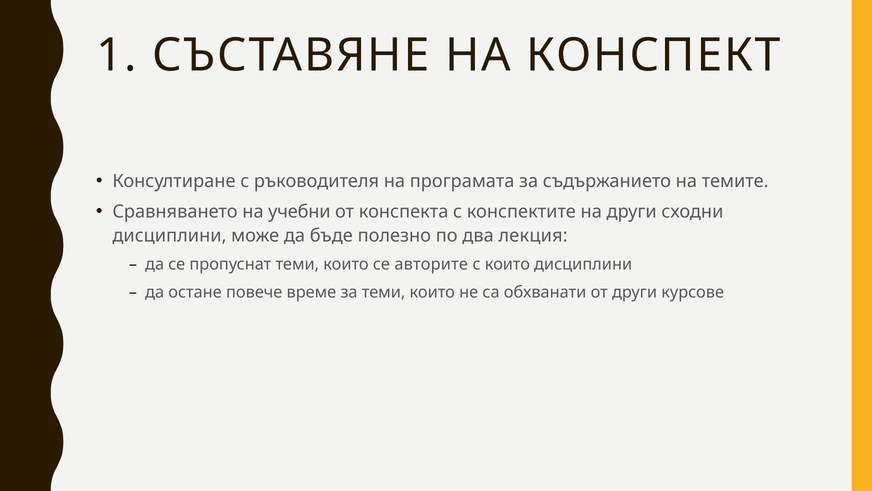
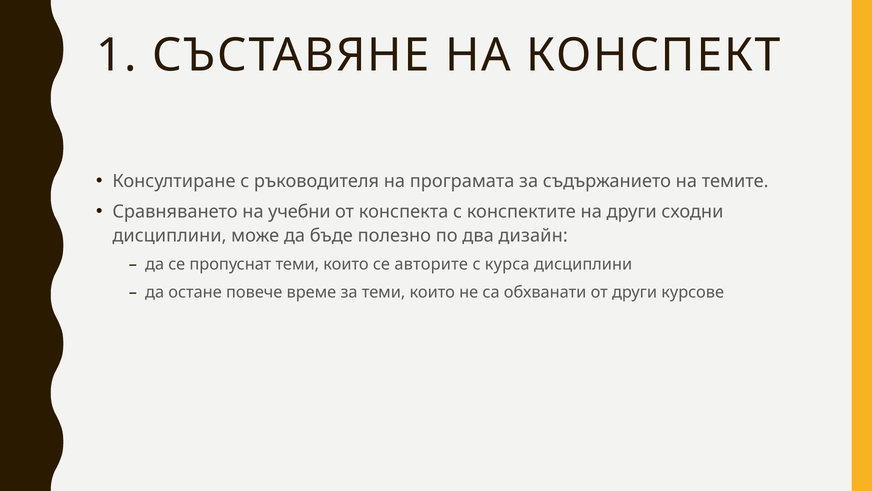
лекция: лекция -> дизайн
с които: които -> курса
